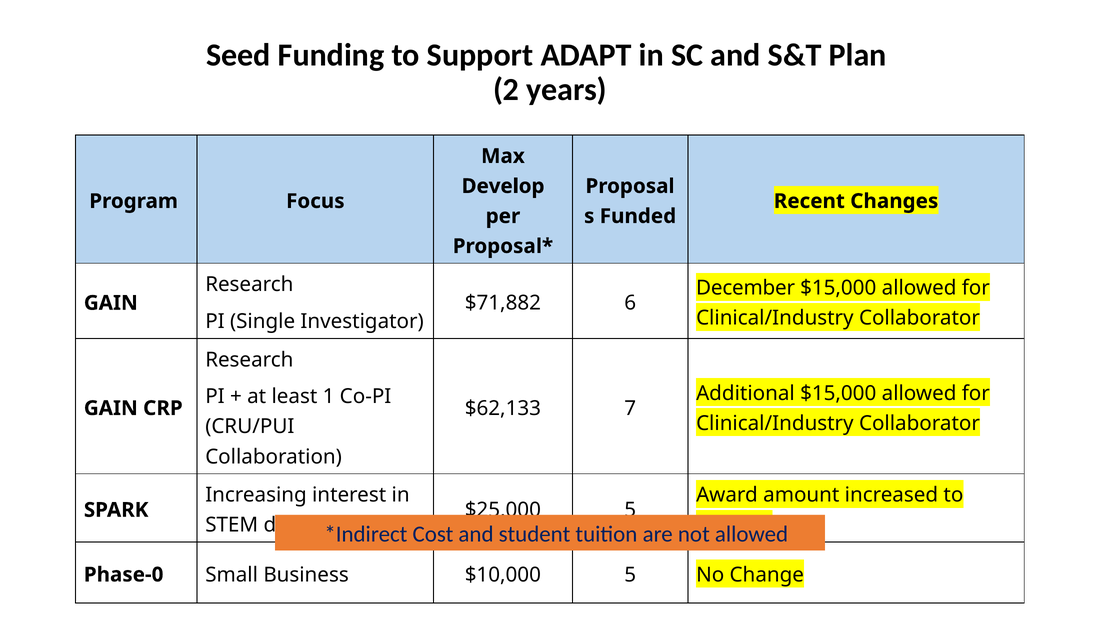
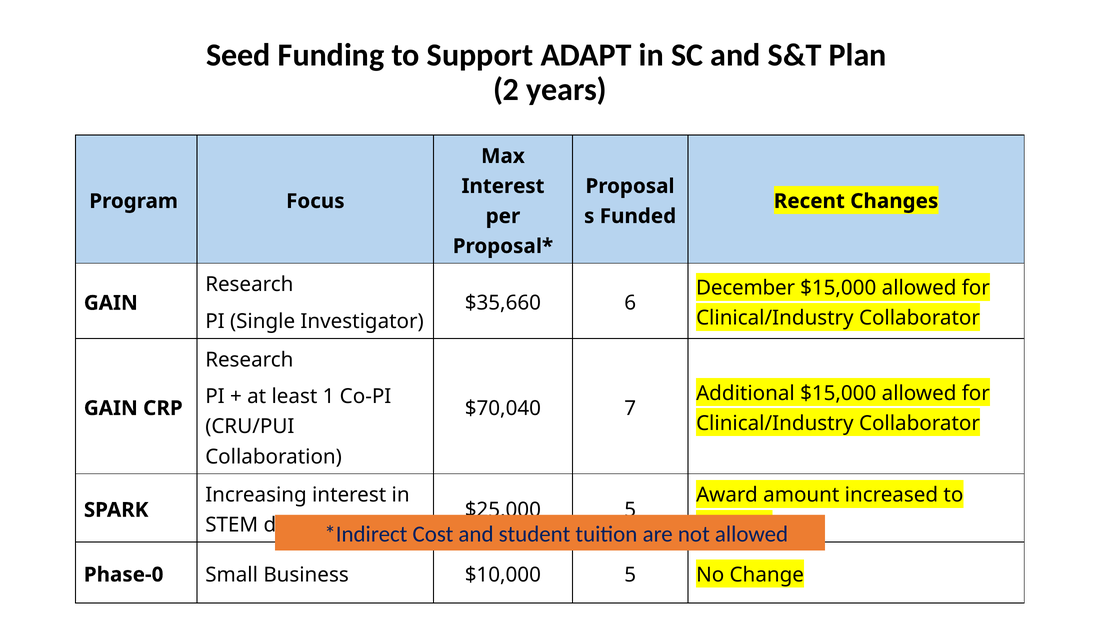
Develop at (503, 186): Develop -> Interest
$71,882: $71,882 -> $35,660
$62,133: $62,133 -> $70,040
